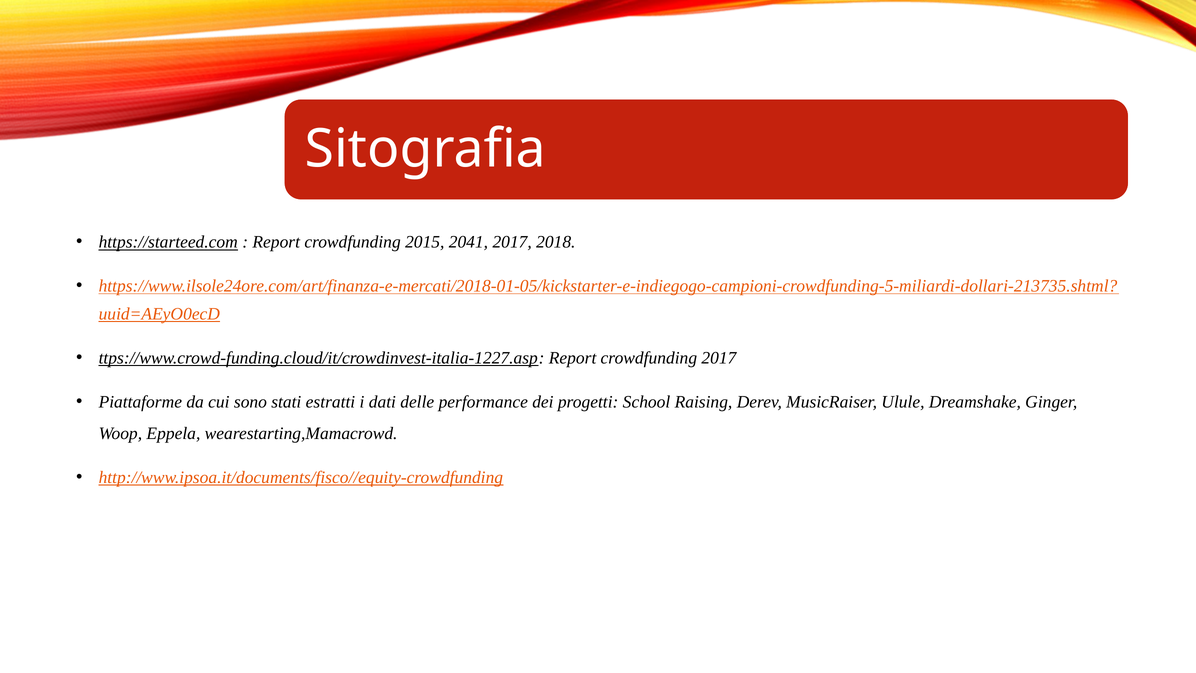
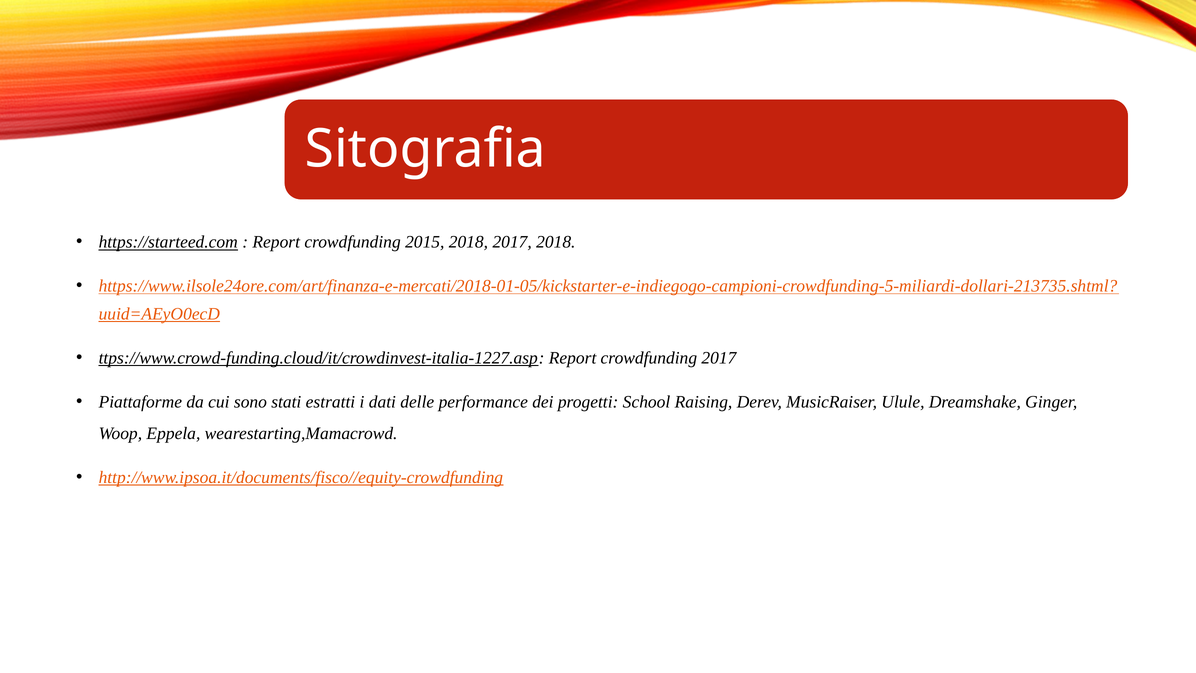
2015 2041: 2041 -> 2018
